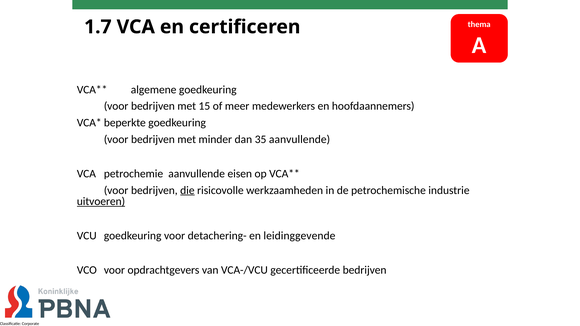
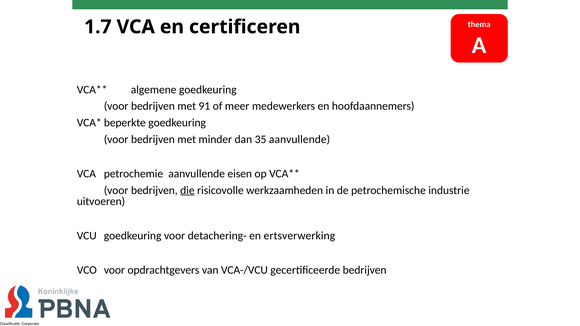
15: 15 -> 91
uitvoeren underline: present -> none
leidinggevende: leidinggevende -> ertsverwerking
